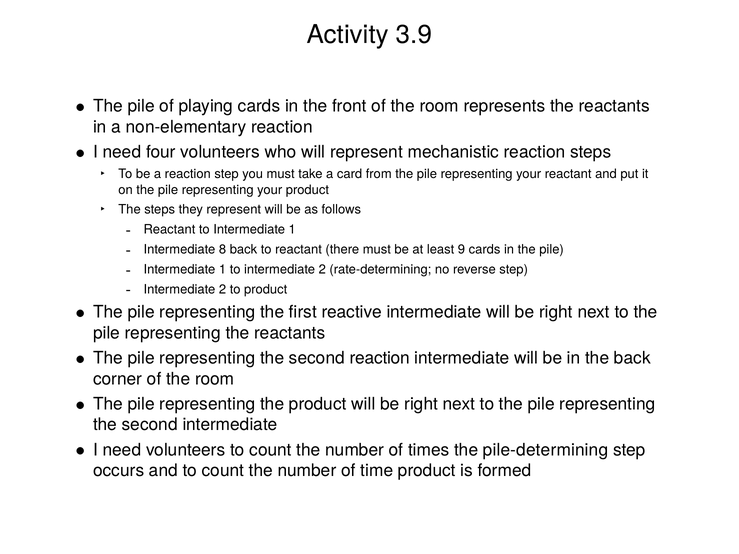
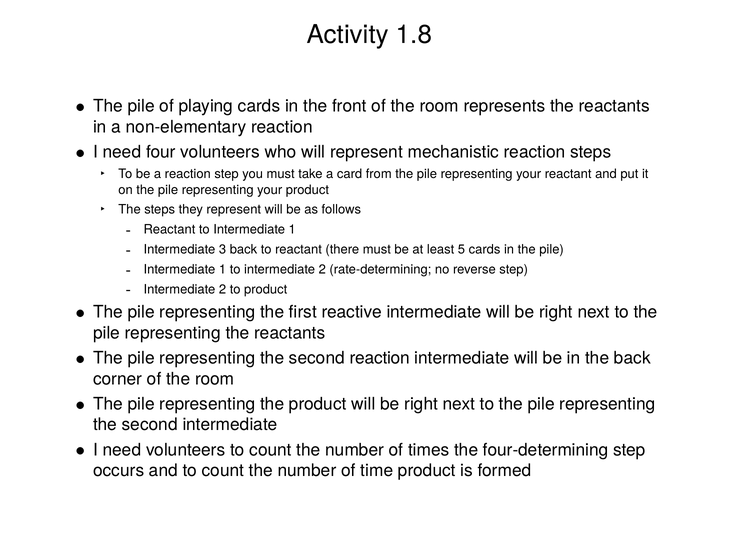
3.9: 3.9 -> 1.8
8: 8 -> 3
9: 9 -> 5
pile-determining: pile-determining -> four-determining
